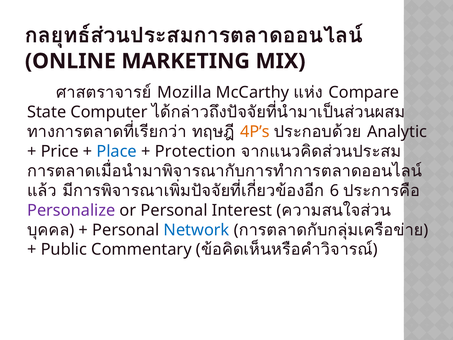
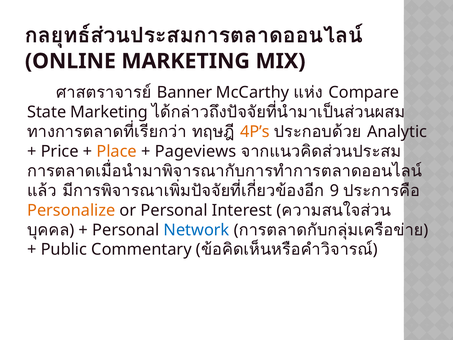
Mozilla: Mozilla -> Banner
State Computer: Computer -> Marketing
Place colour: blue -> orange
Protection: Protection -> Pageviews
6: 6 -> 9
Personalize colour: purple -> orange
